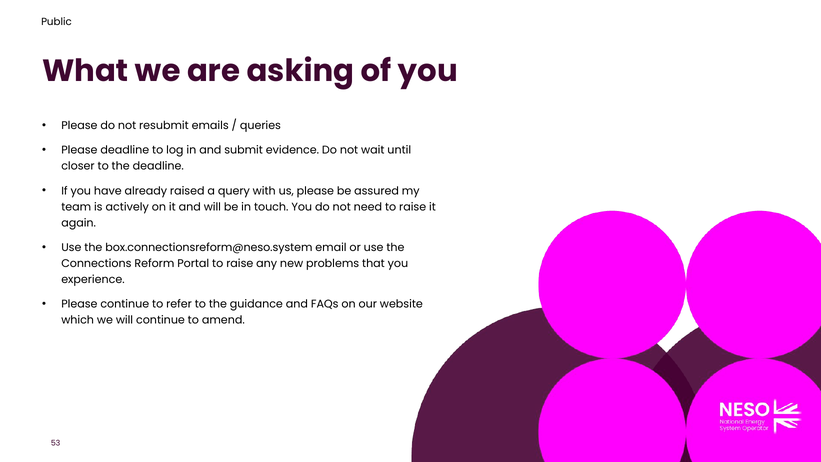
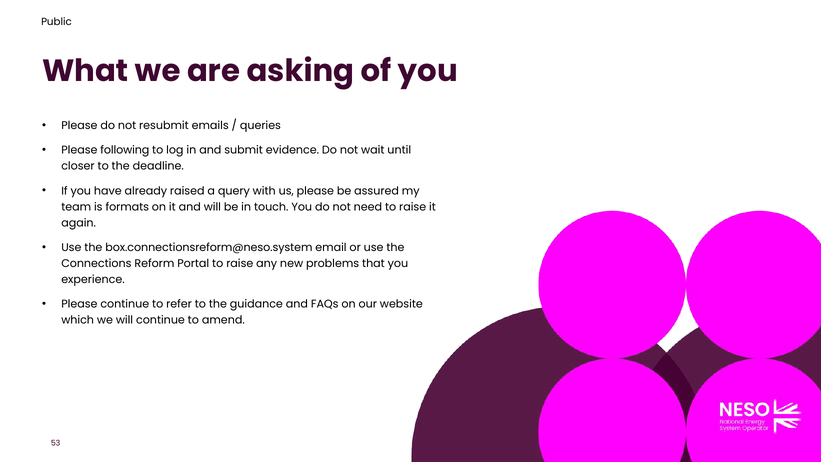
Please deadline: deadline -> following
actively: actively -> formats
